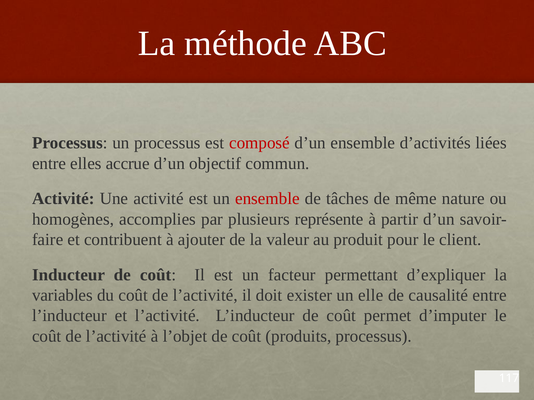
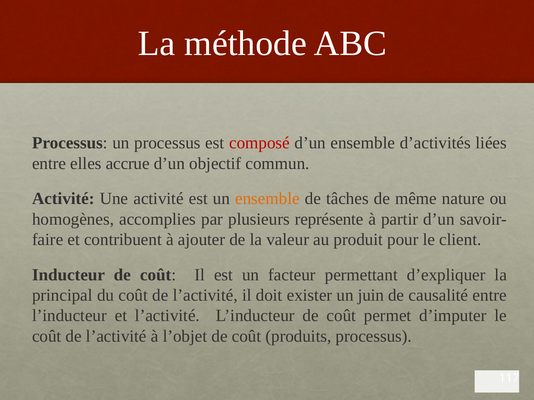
ensemble at (267, 199) colour: red -> orange
variables: variables -> principal
elle: elle -> juin
